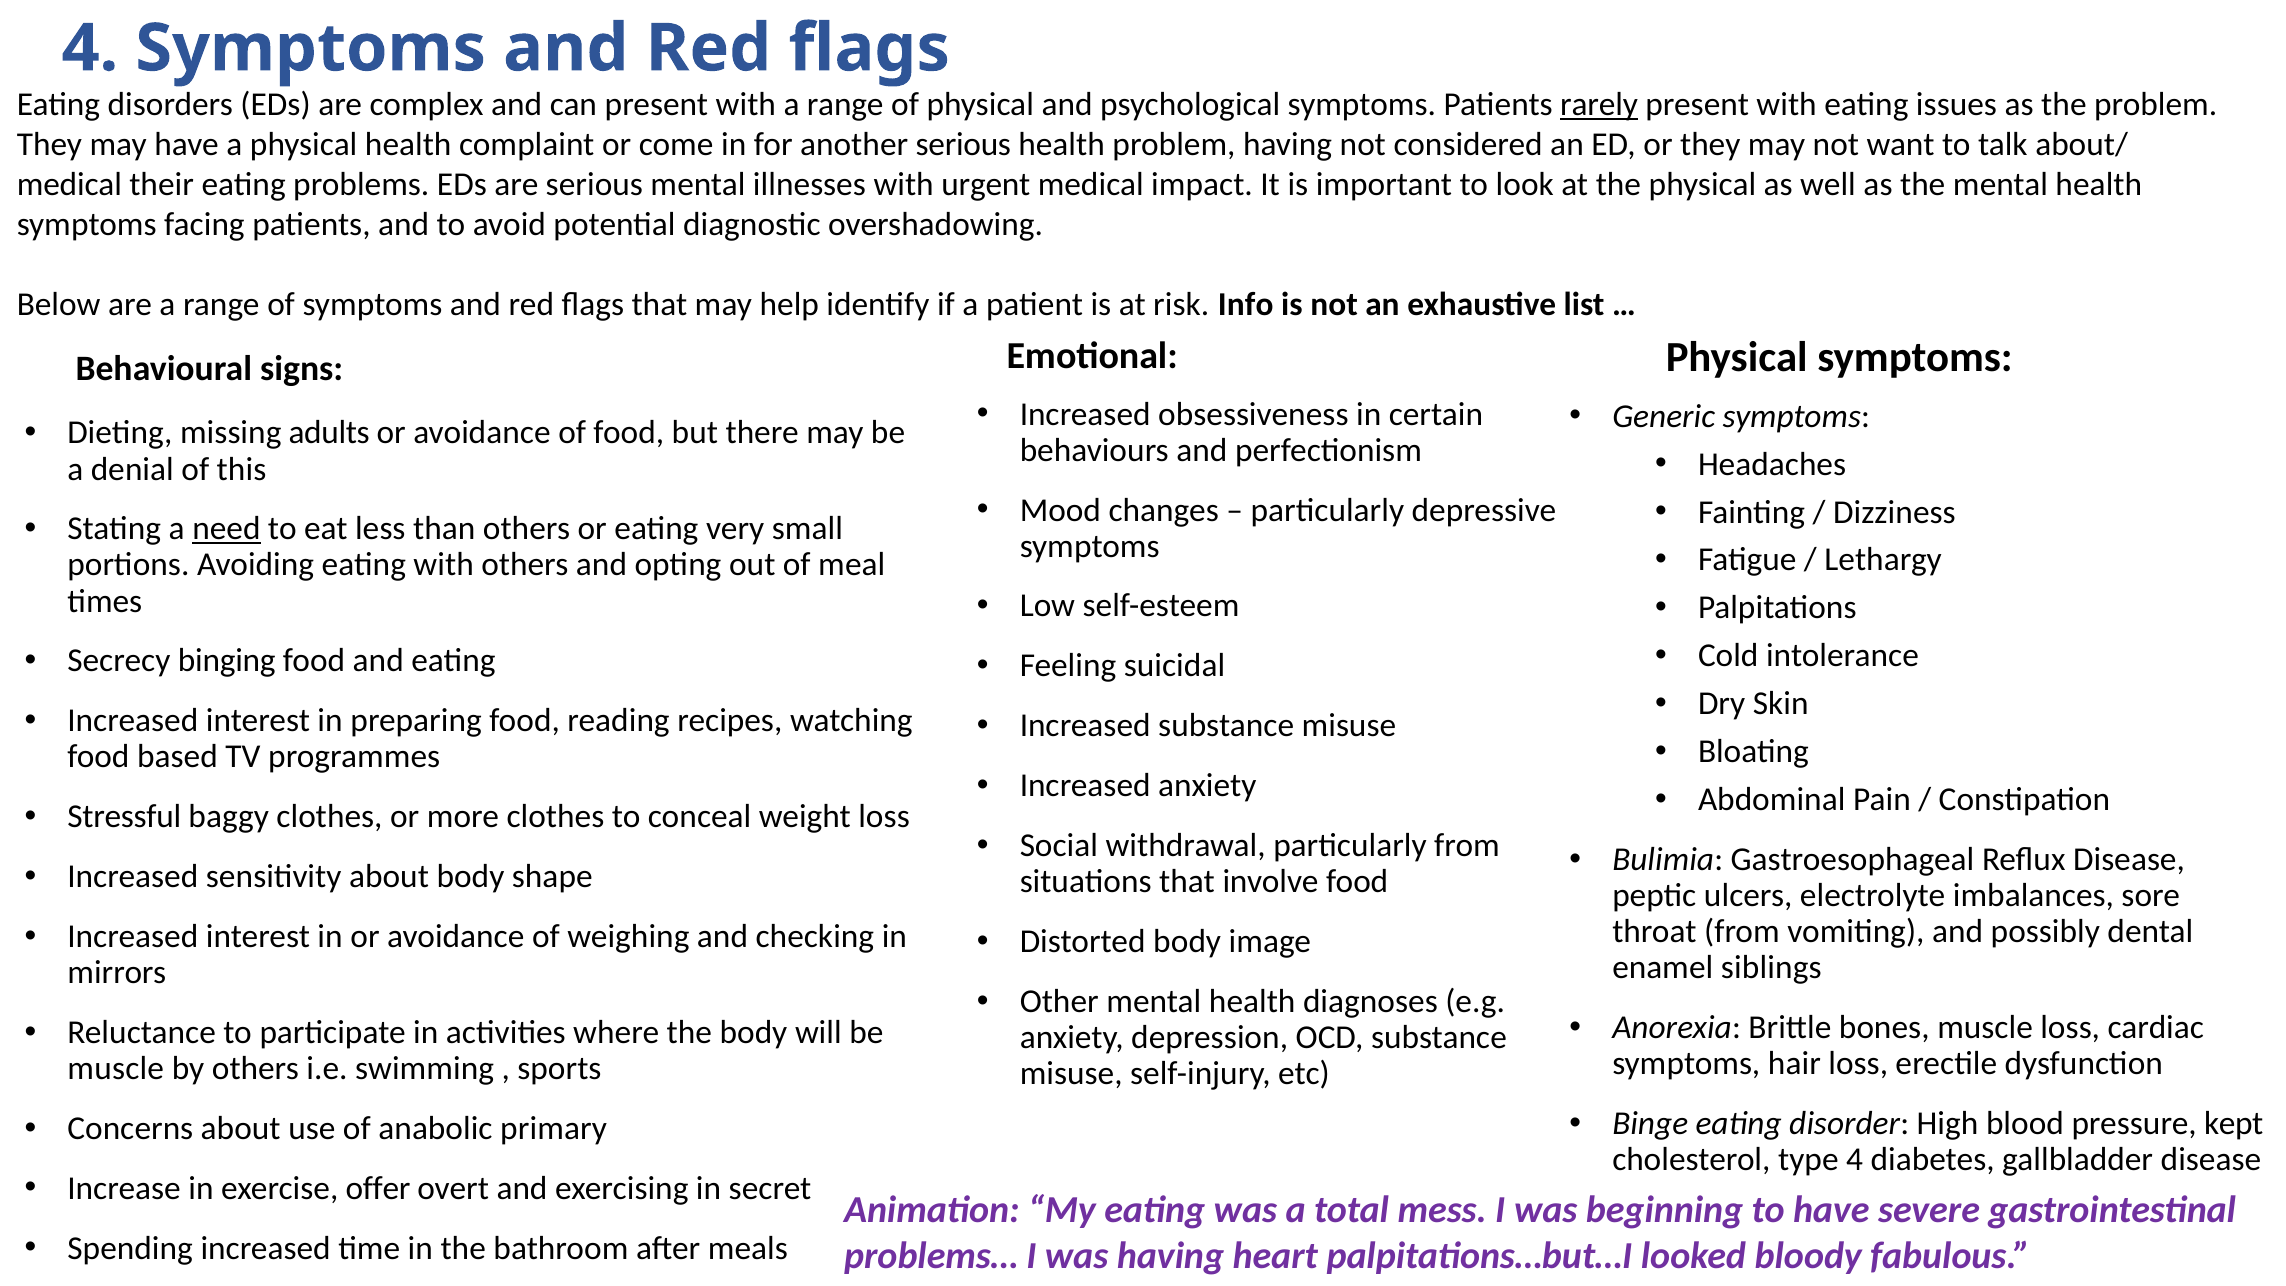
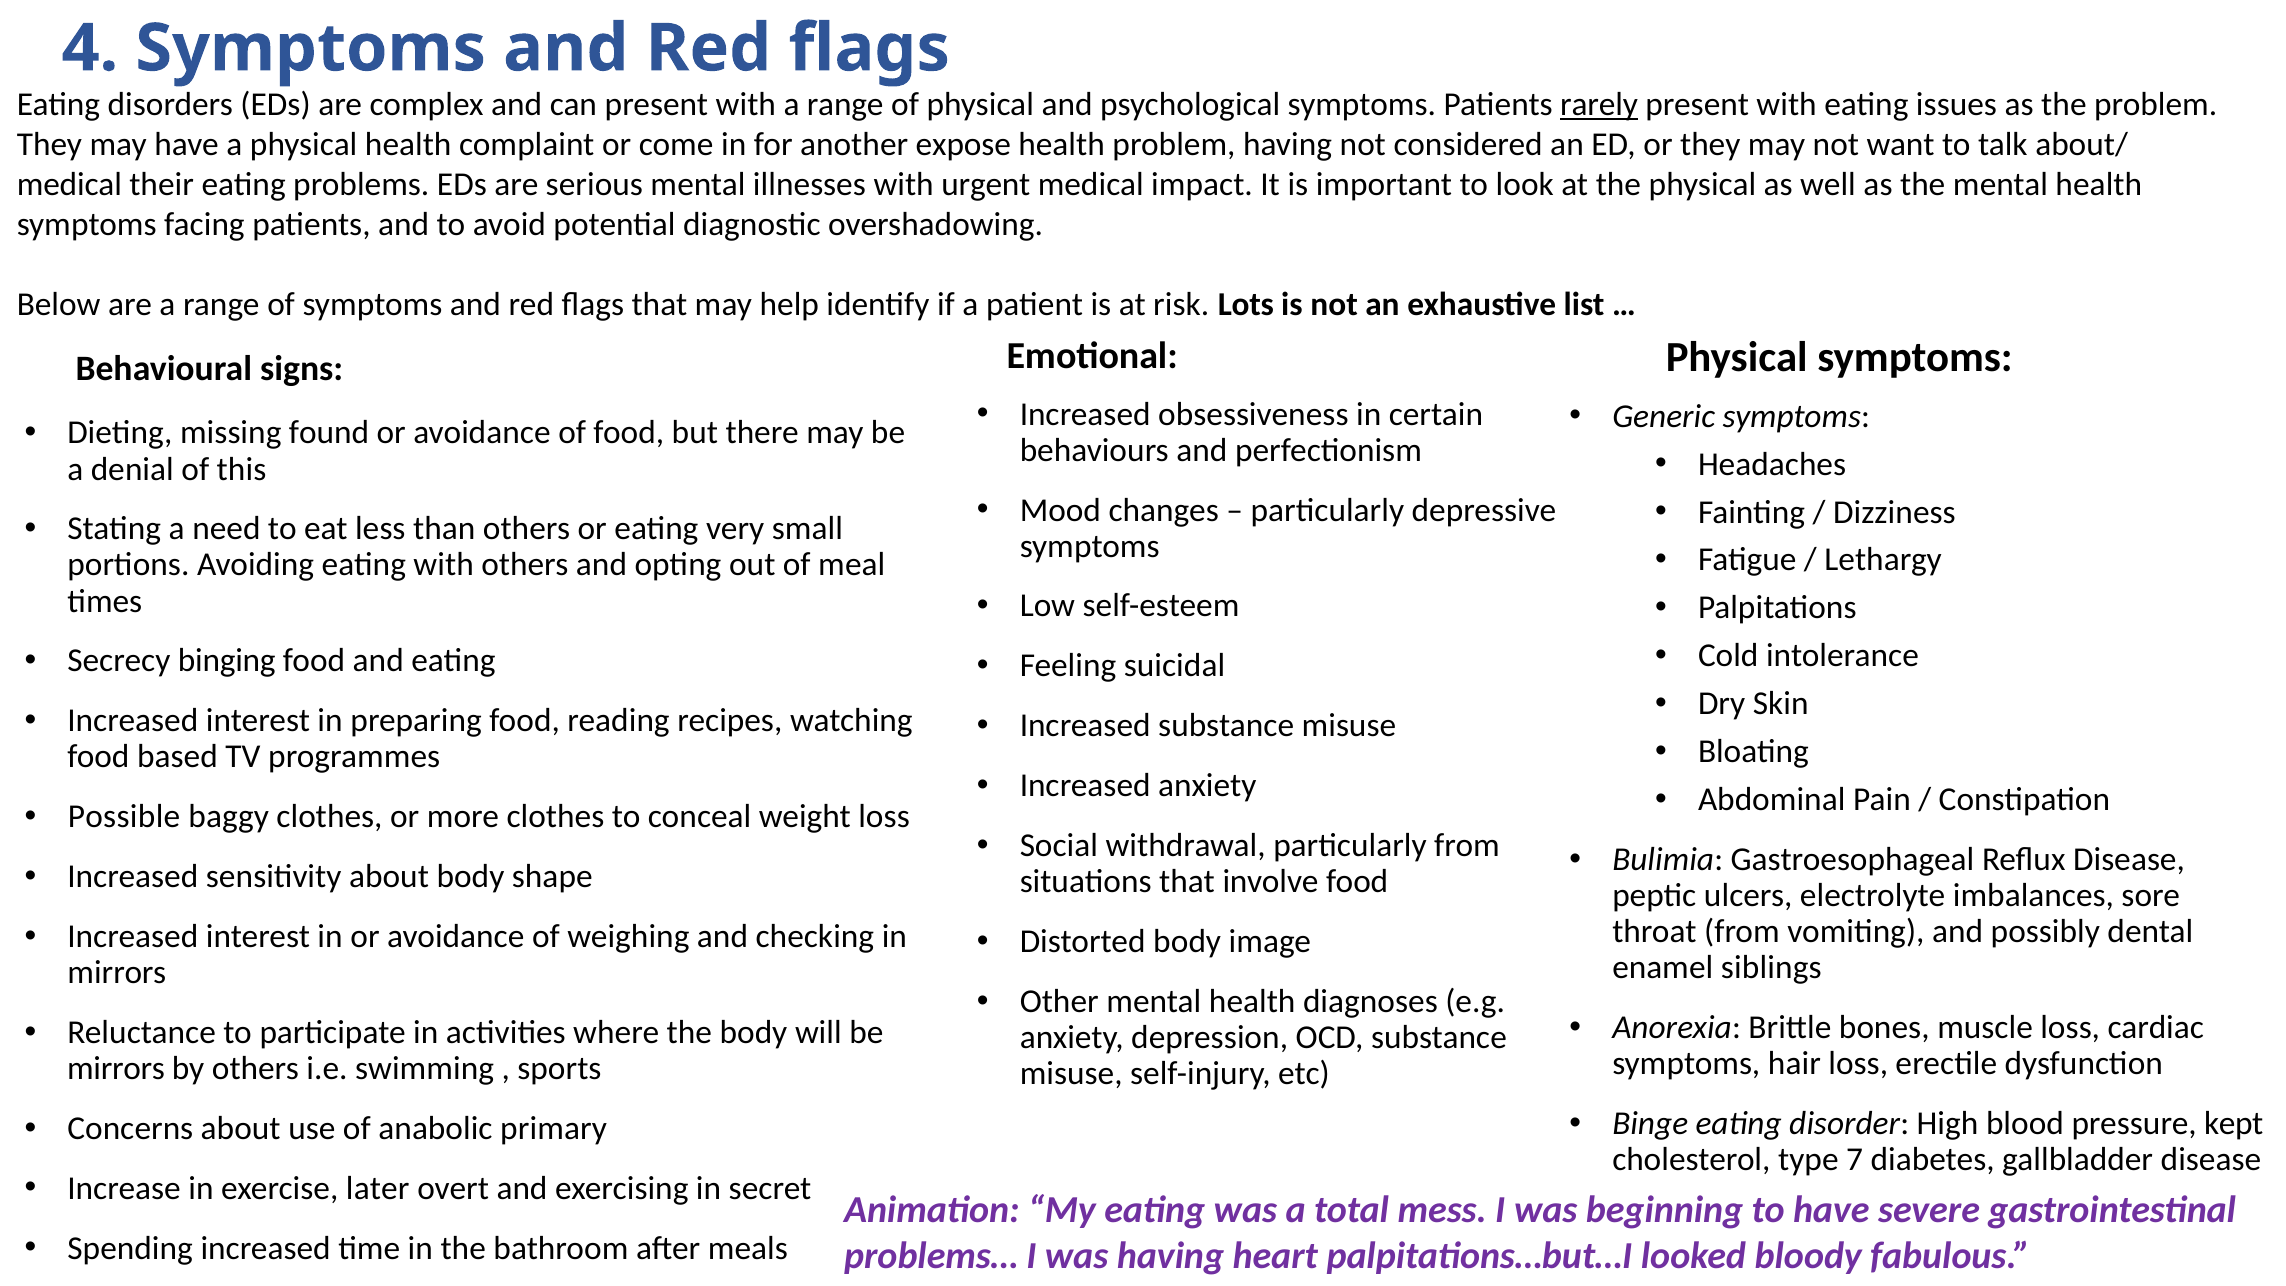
another serious: serious -> expose
Info: Info -> Lots
adults: adults -> found
need underline: present -> none
Stressful: Stressful -> Possible
muscle at (116, 1068): muscle -> mirrors
type 4: 4 -> 7
offer: offer -> later
